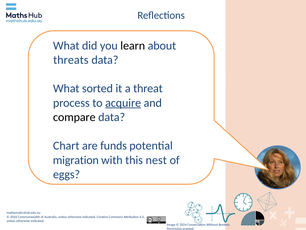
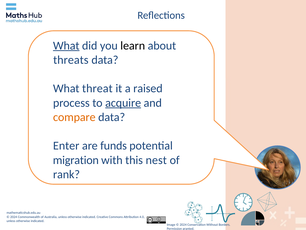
What at (66, 45) underline: none -> present
sorted: sorted -> threat
threat: threat -> raised
compare colour: black -> orange
Chart: Chart -> Enter
eggs: eggs -> rank
